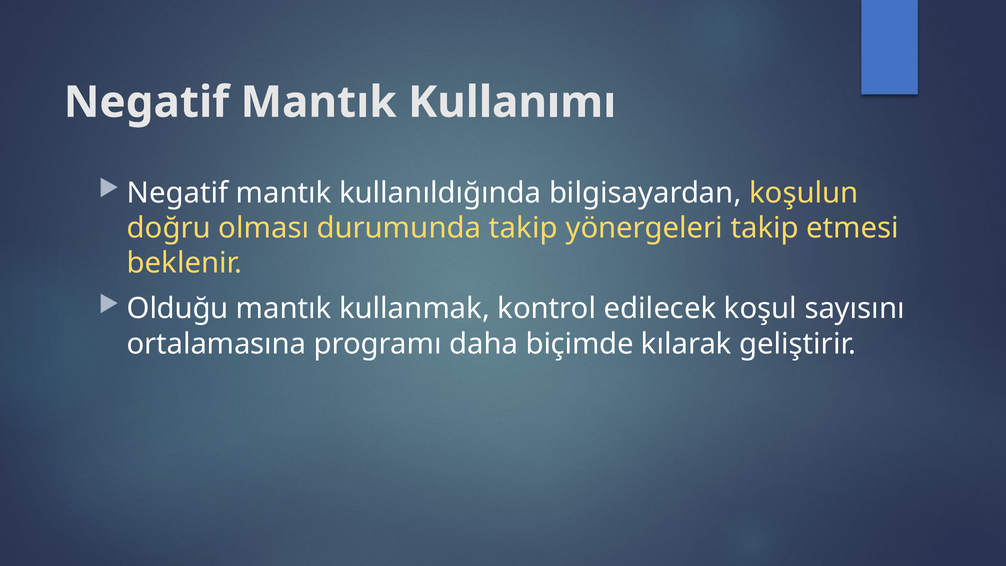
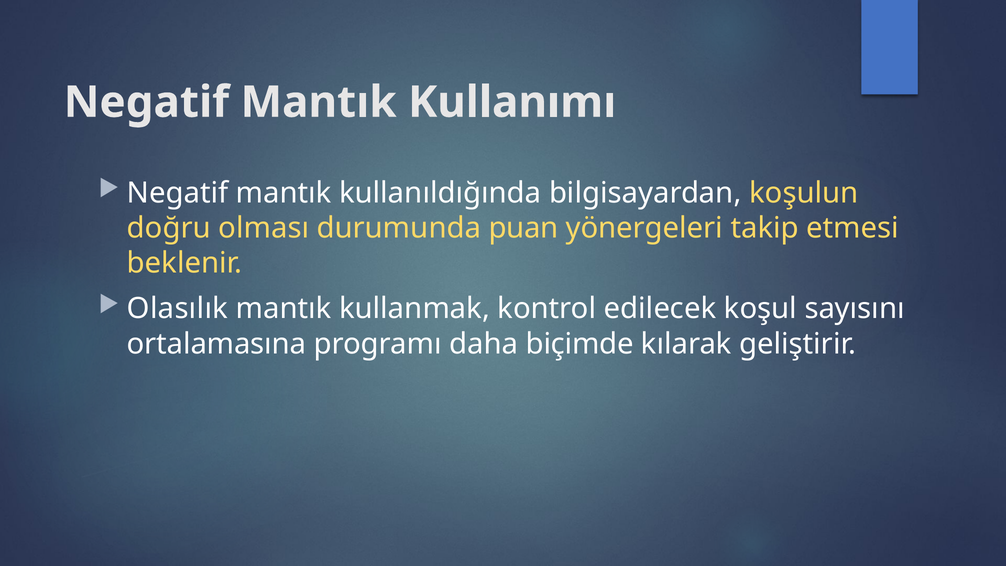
durumunda takip: takip -> puan
Olduğu: Olduğu -> Olasılık
